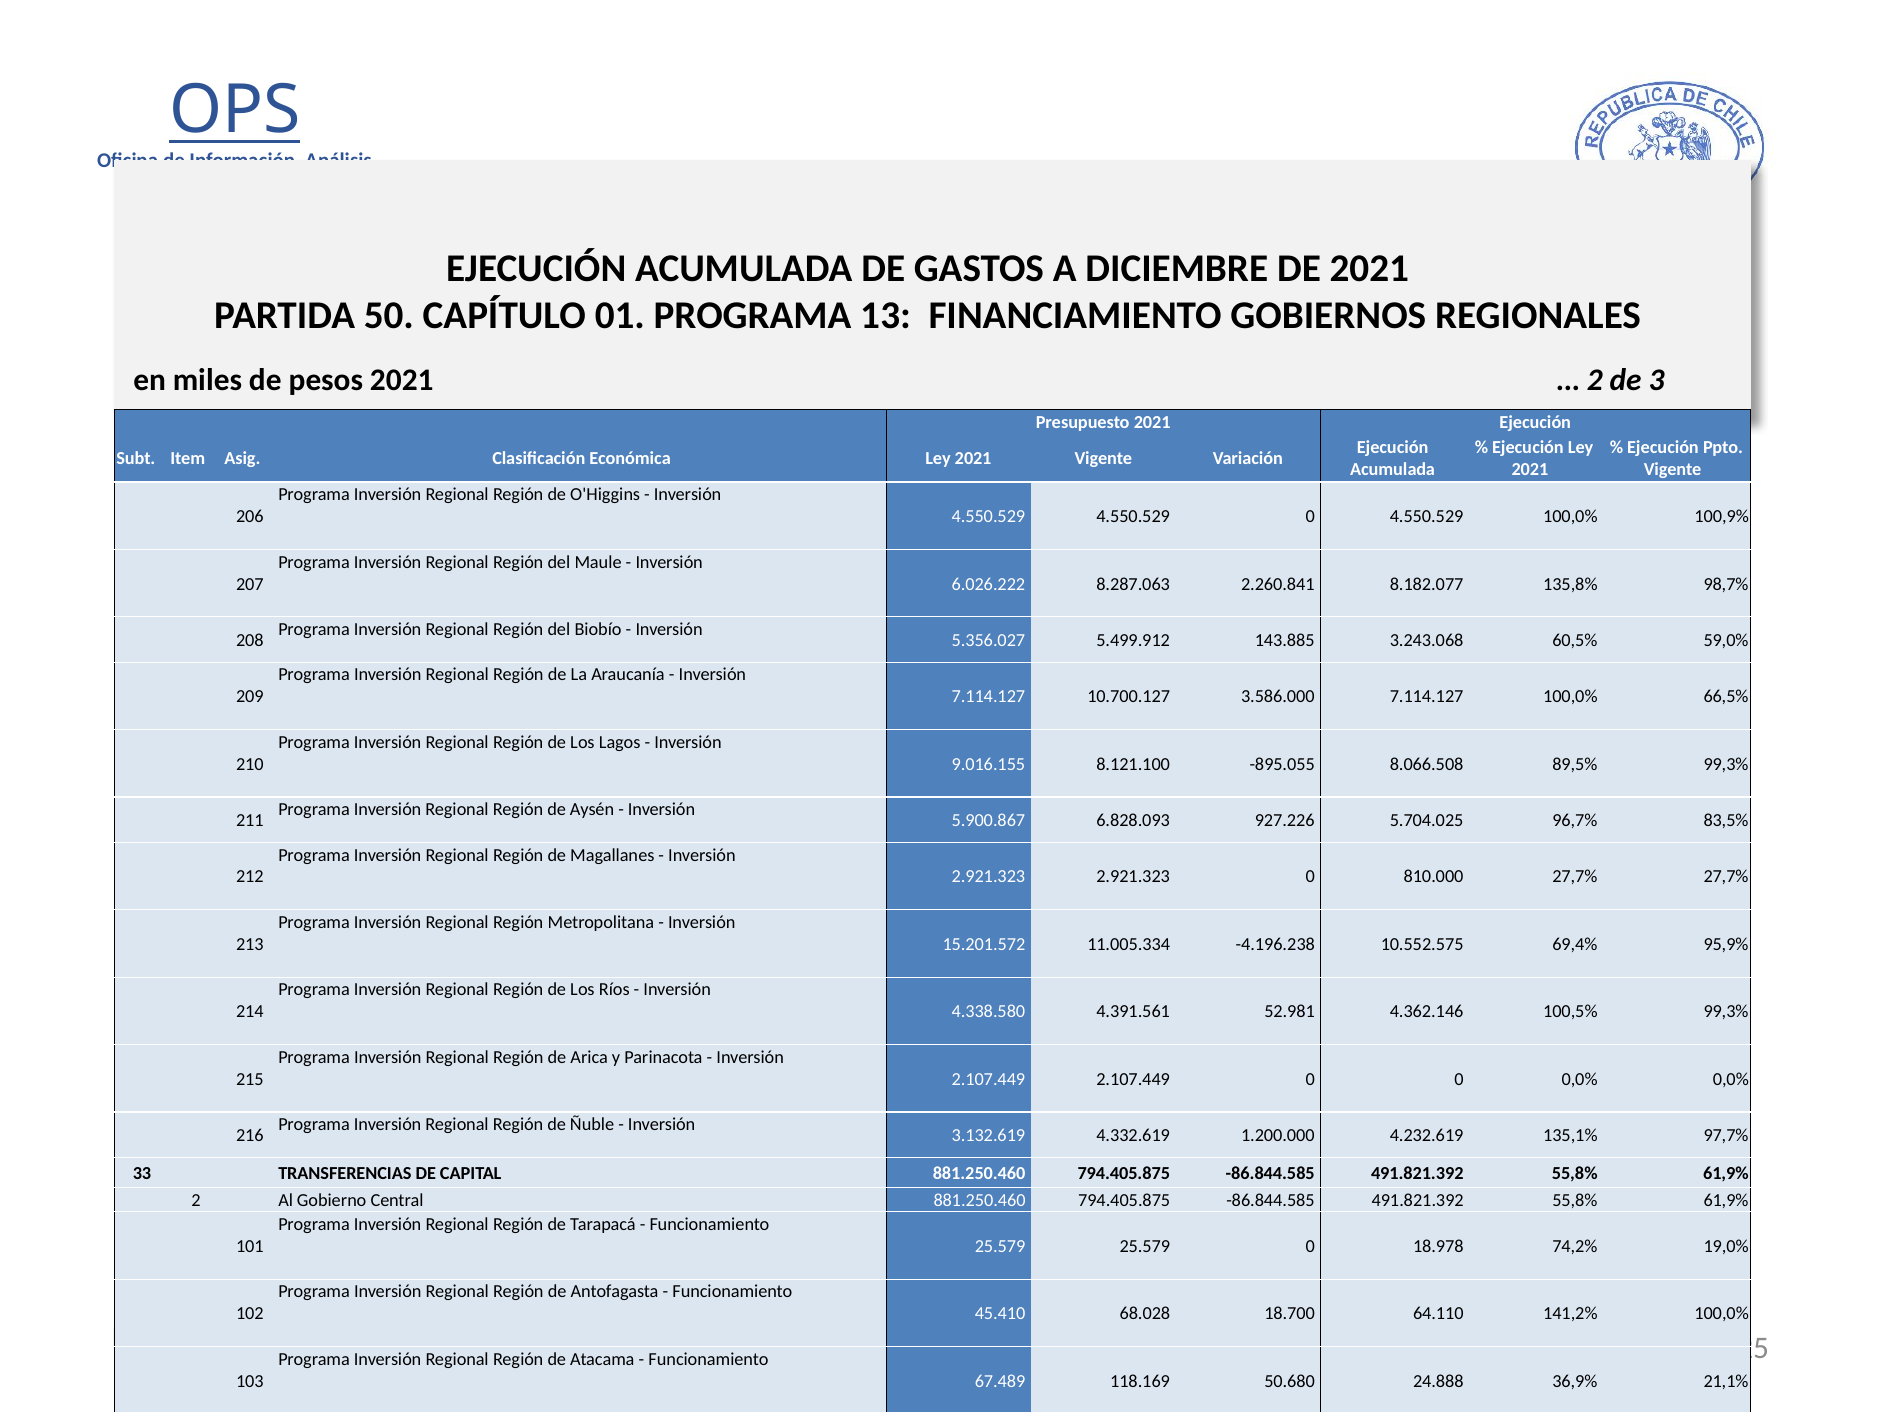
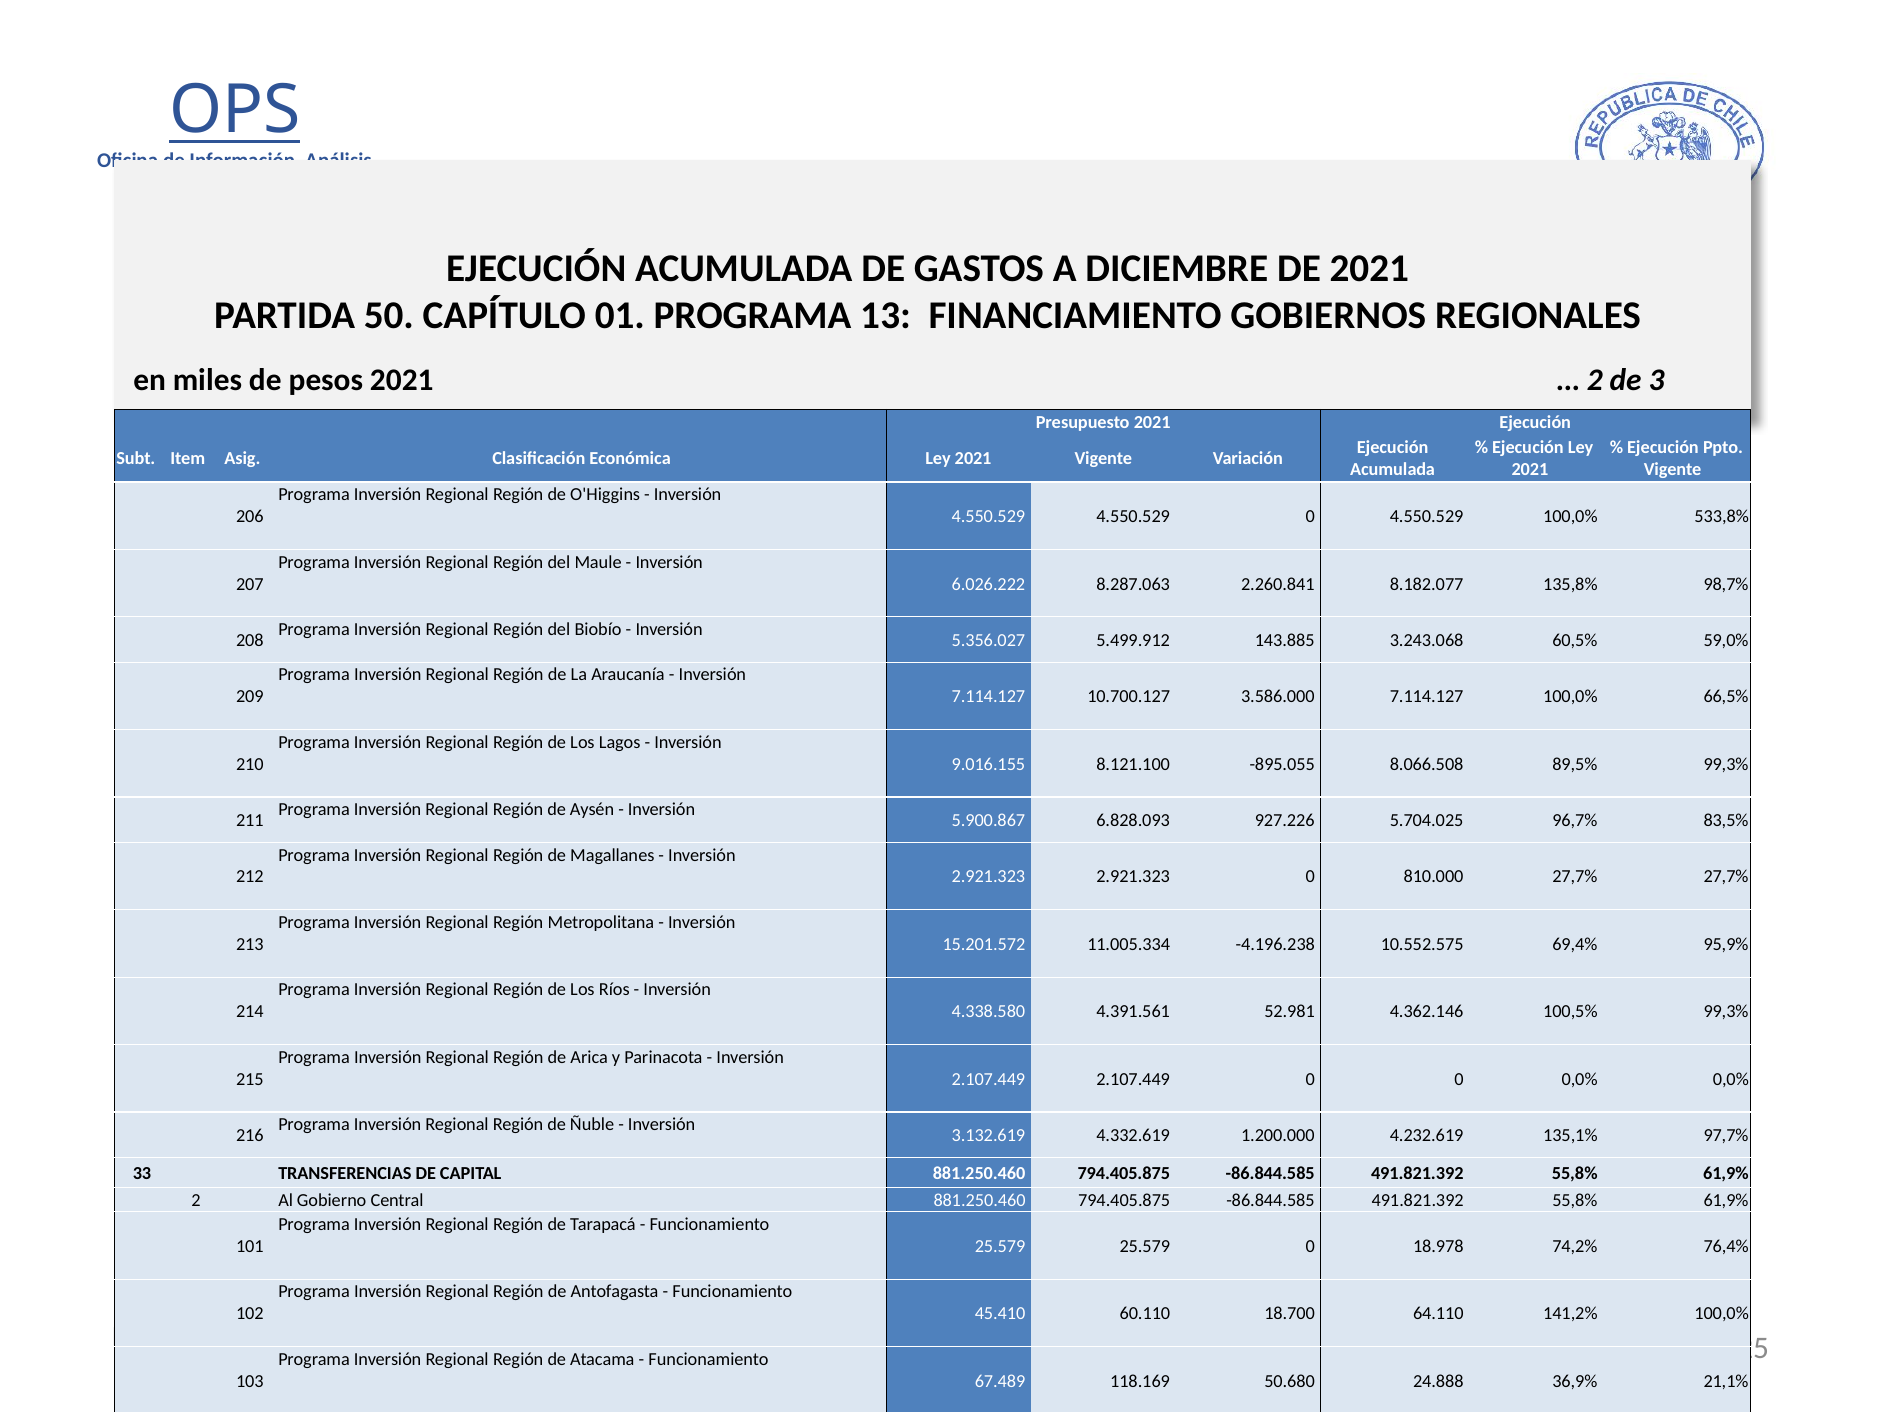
100,9%: 100,9% -> 533,8%
19,0%: 19,0% -> 76,4%
68.028: 68.028 -> 60.110
